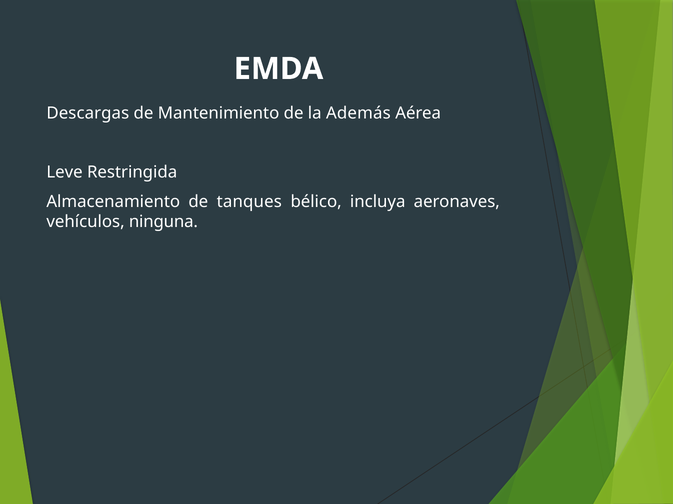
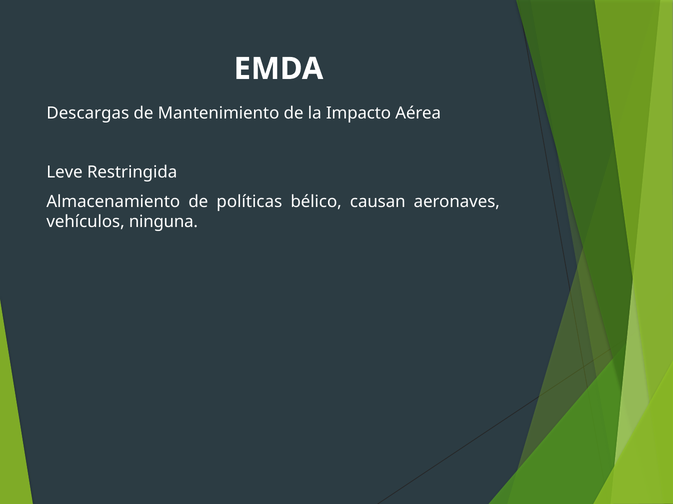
Además: Además -> Impacto
tanques: tanques -> políticas
incluya: incluya -> causan
